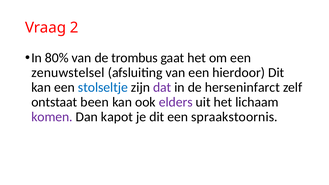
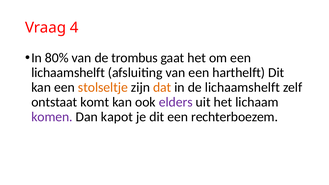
2: 2 -> 4
zenuwstelsel at (68, 73): zenuwstelsel -> lichaamshelft
hierdoor: hierdoor -> harthelft
stolseltje colour: blue -> orange
dat colour: purple -> orange
de herseninfarct: herseninfarct -> lichaamshelft
been: been -> komt
spraakstoornis: spraakstoornis -> rechterboezem
